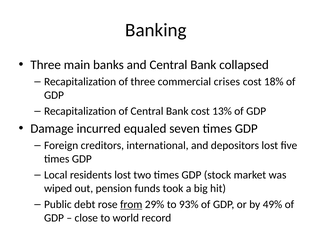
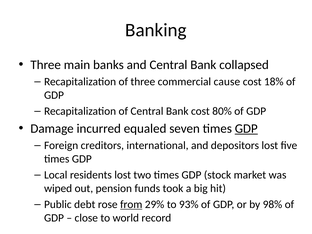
crises: crises -> cause
13%: 13% -> 80%
GDP at (246, 129) underline: none -> present
49%: 49% -> 98%
